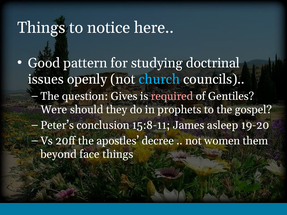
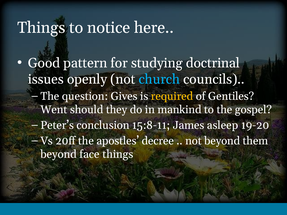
required colour: pink -> yellow
Were: Were -> Went
prophets: prophets -> mankind
not women: women -> beyond
